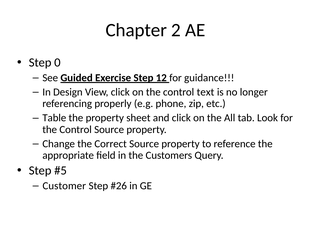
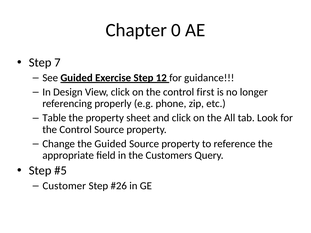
2: 2 -> 0
0: 0 -> 7
text: text -> first
the Correct: Correct -> Guided
